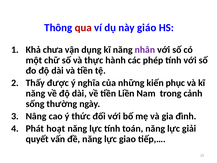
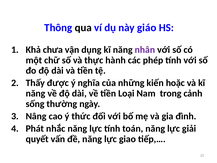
qua colour: red -> black
phục: phục -> hoặc
Liền: Liền -> Loại
hoạt: hoạt -> nhắc
